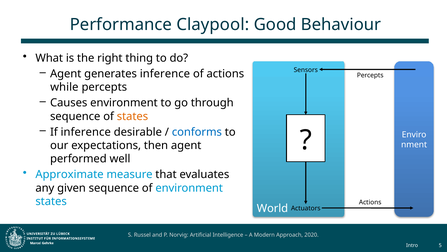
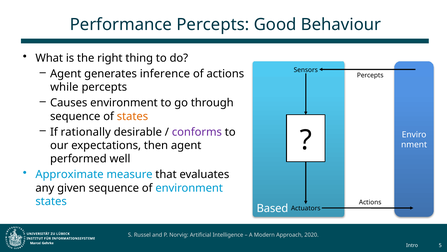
Performance Claypool: Claypool -> Percepts
If inference: inference -> rationally
conforms colour: blue -> purple
World: World -> Based
